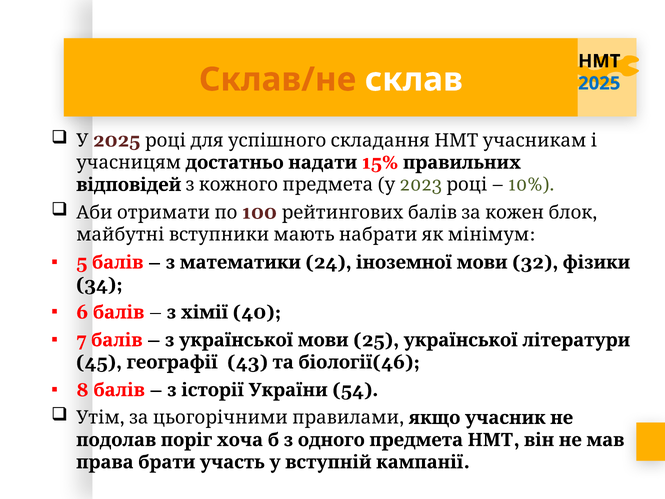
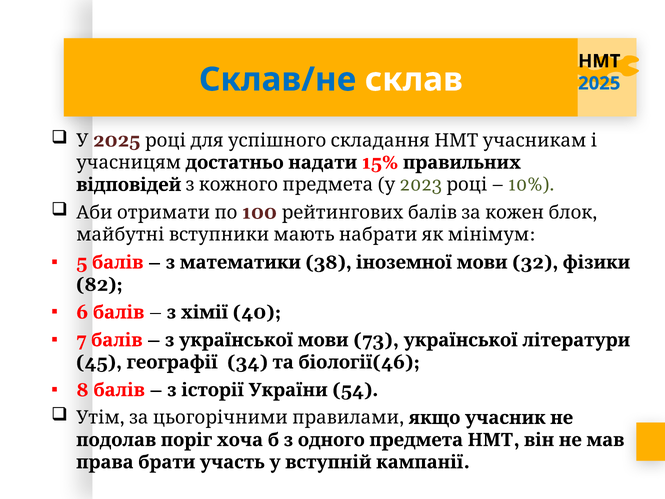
Склав/не colour: orange -> blue
24: 24 -> 38
34: 34 -> 82
25: 25 -> 73
43: 43 -> 34
